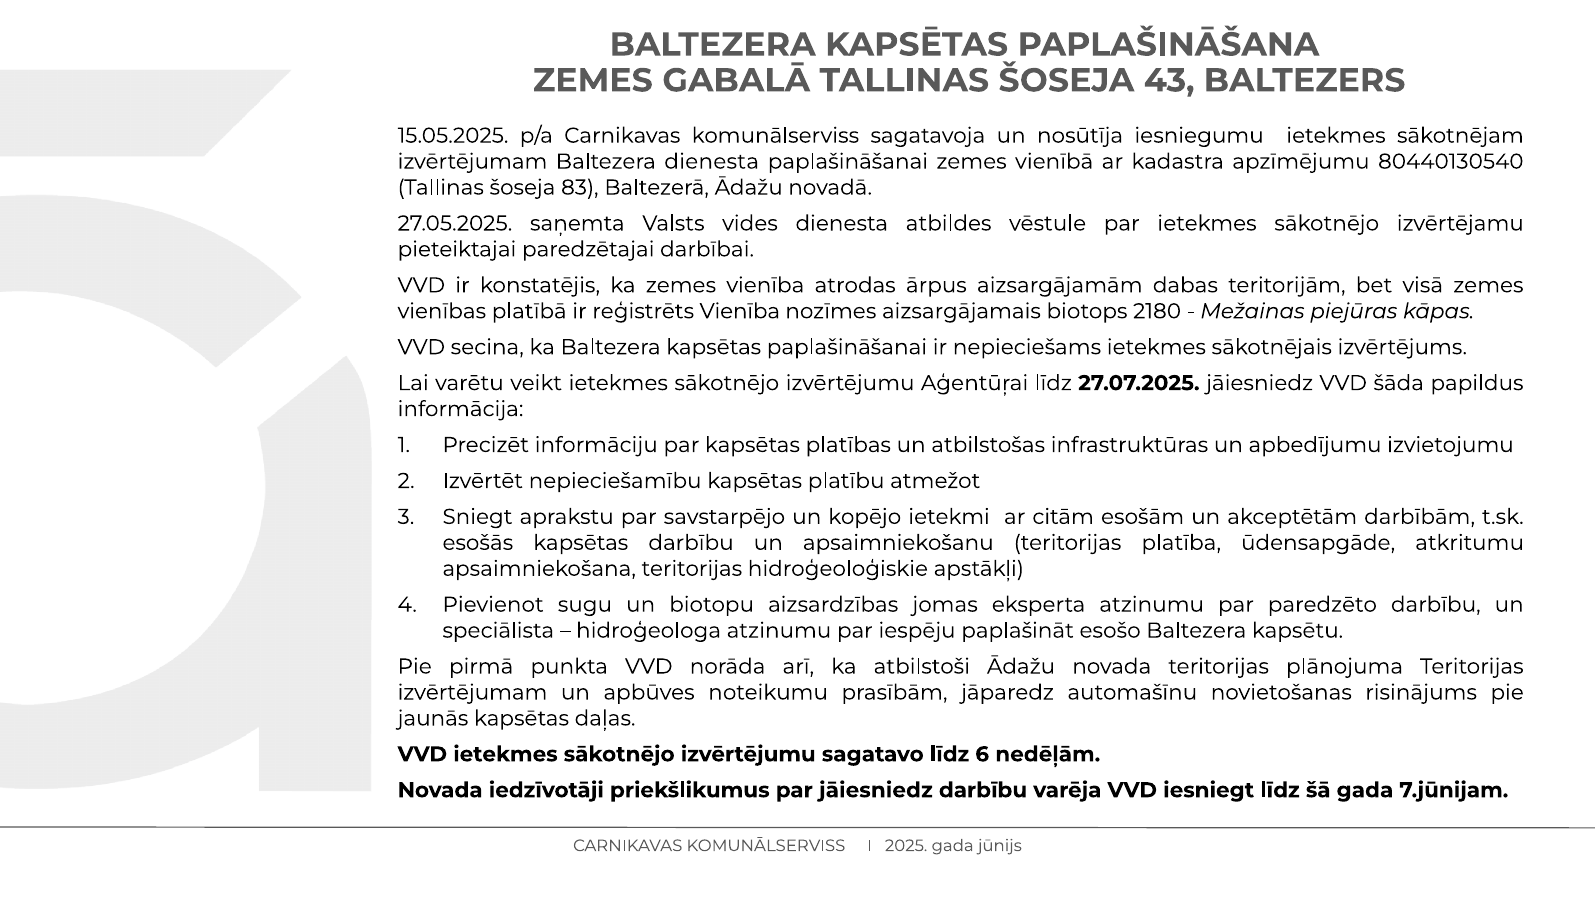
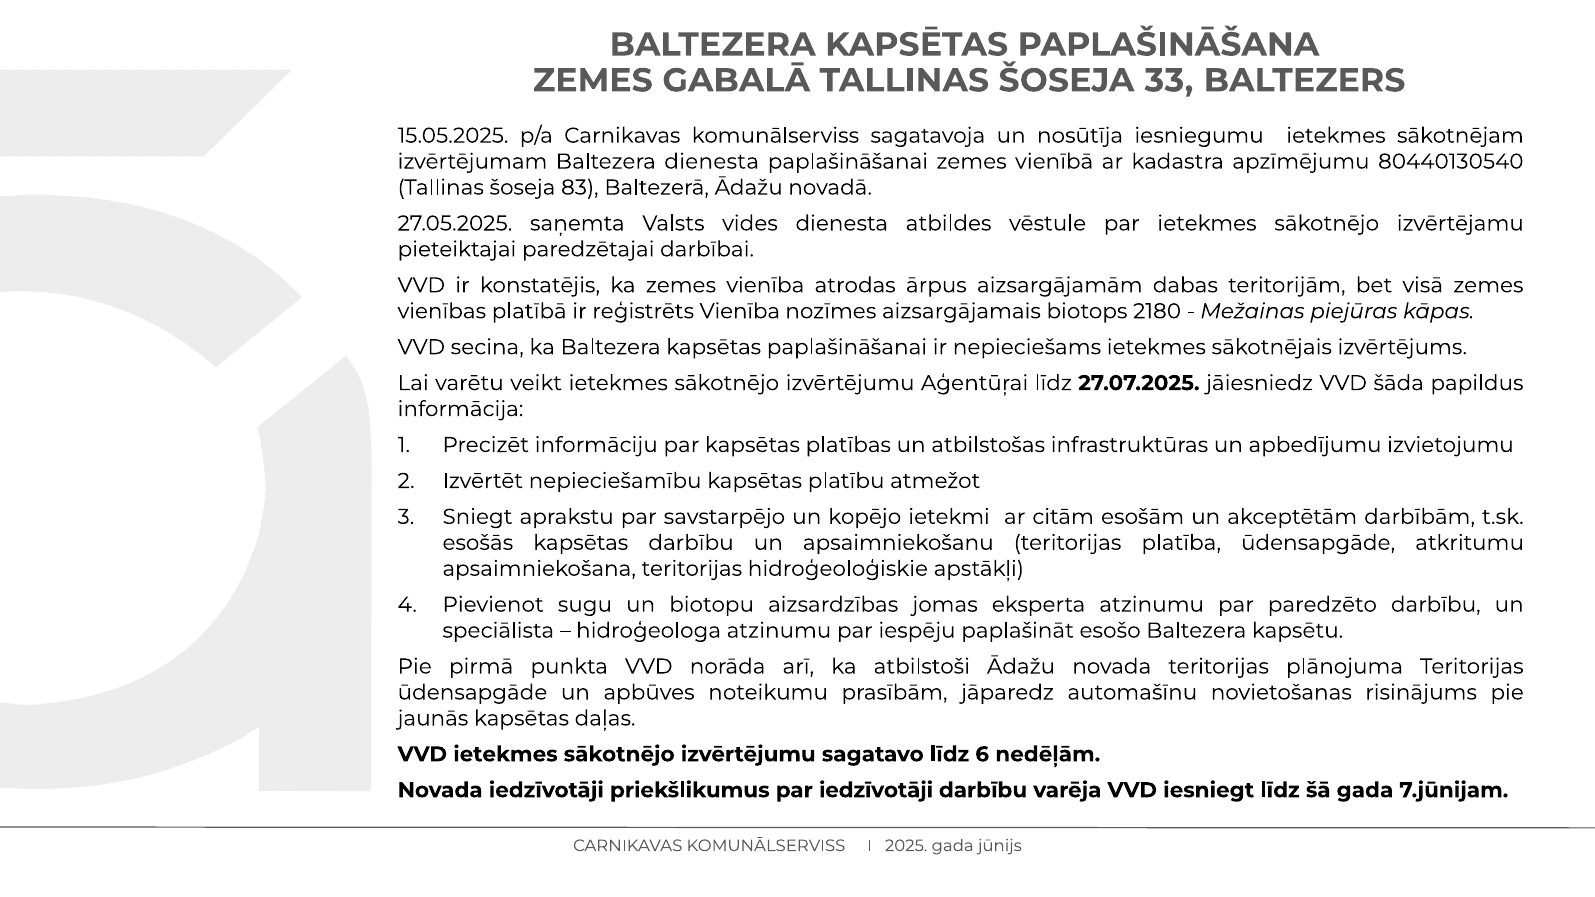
43: 43 -> 33
izvērtējumam at (473, 693): izvērtējumam -> ūdensapgāde
par jāiesniedz: jāiesniedz -> iedzīvotāji
